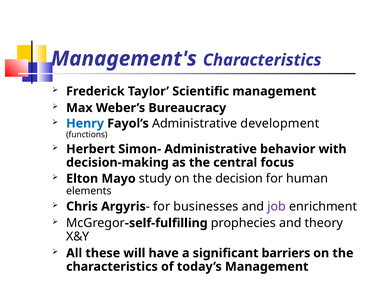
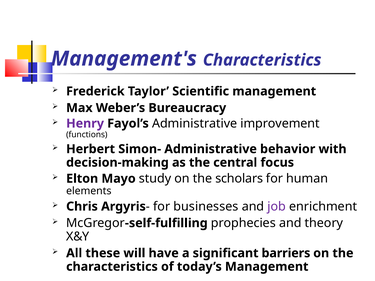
Henry colour: blue -> purple
development: development -> improvement
decision: decision -> scholars
